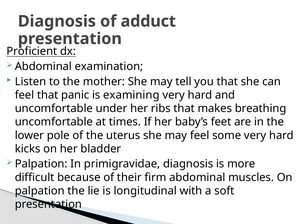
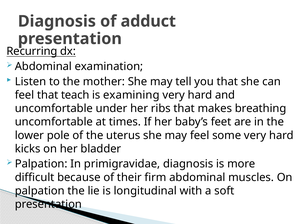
Proficient: Proficient -> Recurring
panic: panic -> teach
